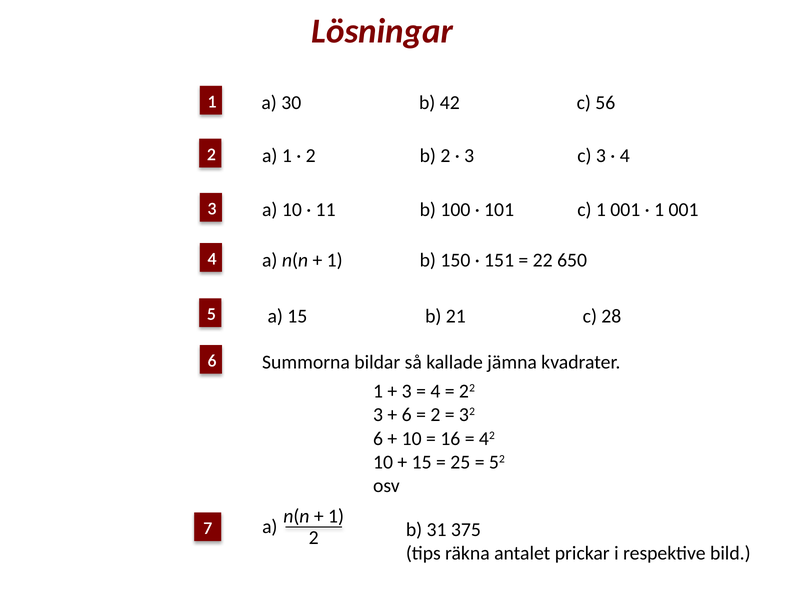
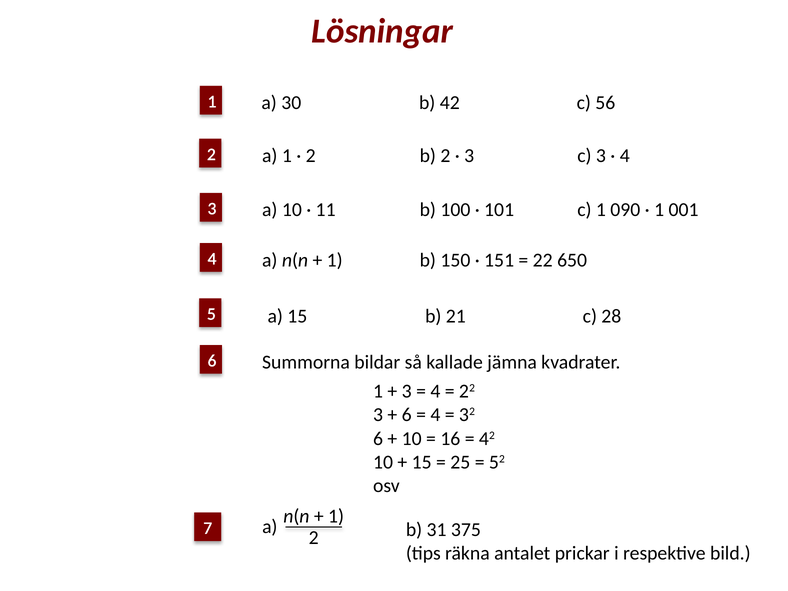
c 1 001: 001 -> 090
2 at (435, 415): 2 -> 4
